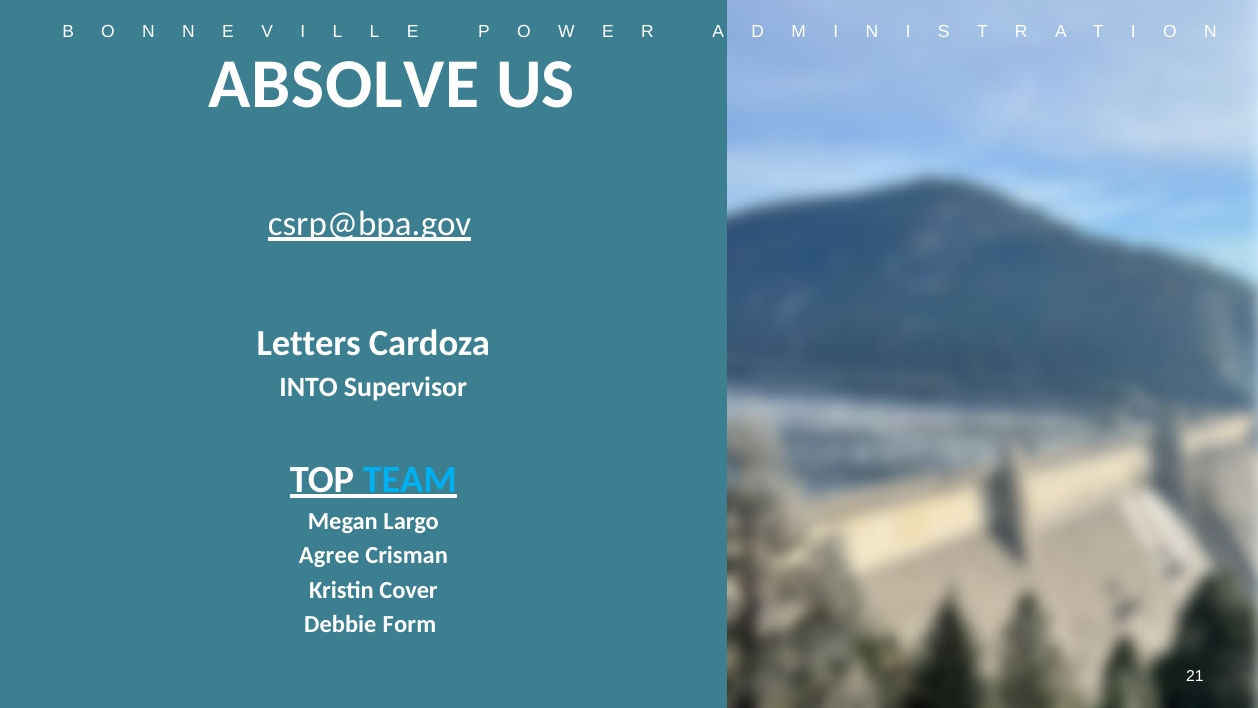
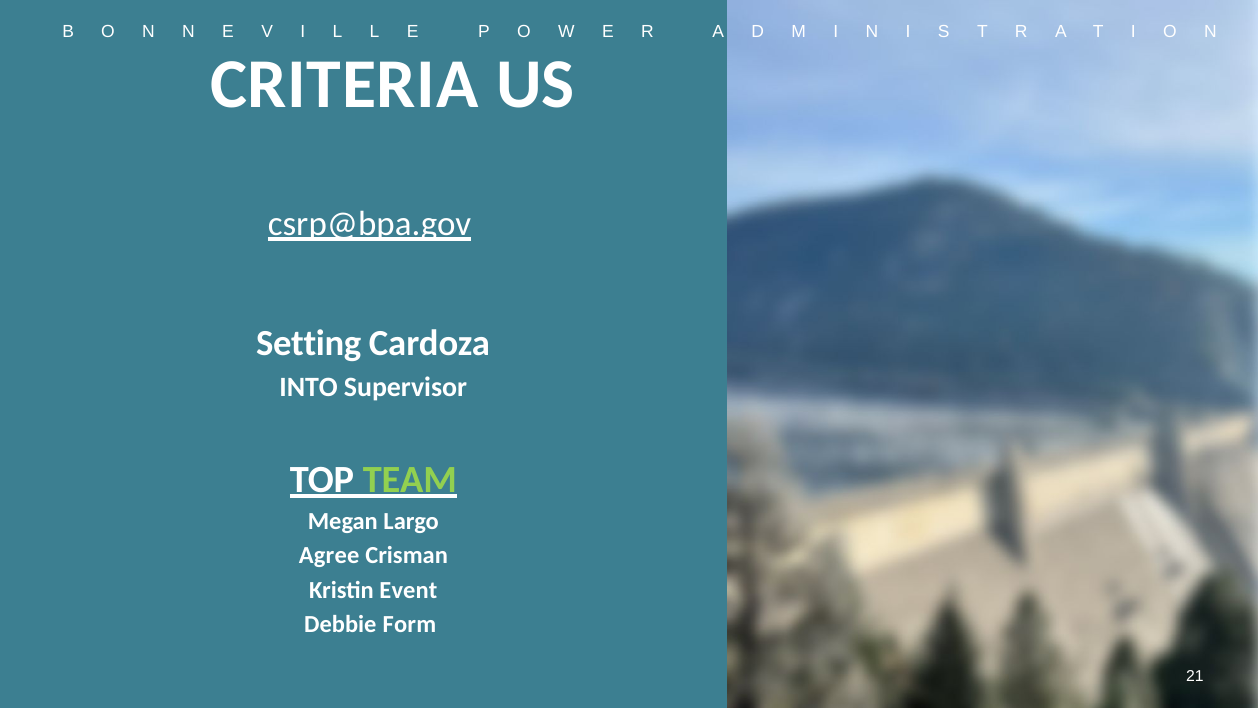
ABSOLVE: ABSOLVE -> CRITERIA
Letters: Letters -> Setting
TEAM colour: light blue -> light green
Cover: Cover -> Event
